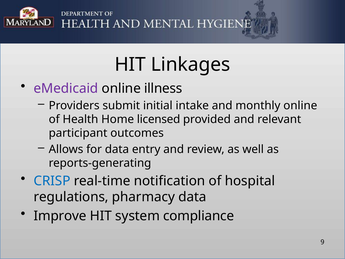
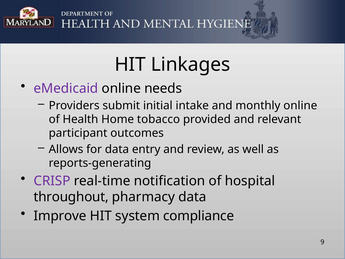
illness: illness -> needs
licensed: licensed -> tobacco
CRISP colour: blue -> purple
regulations: regulations -> throughout
